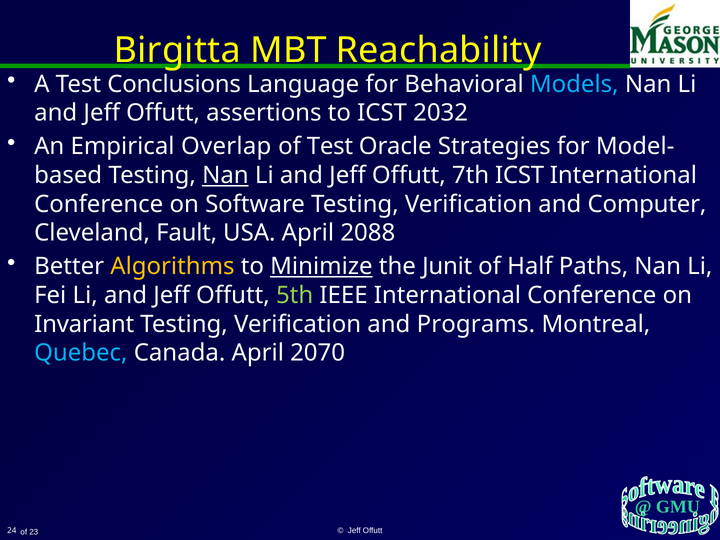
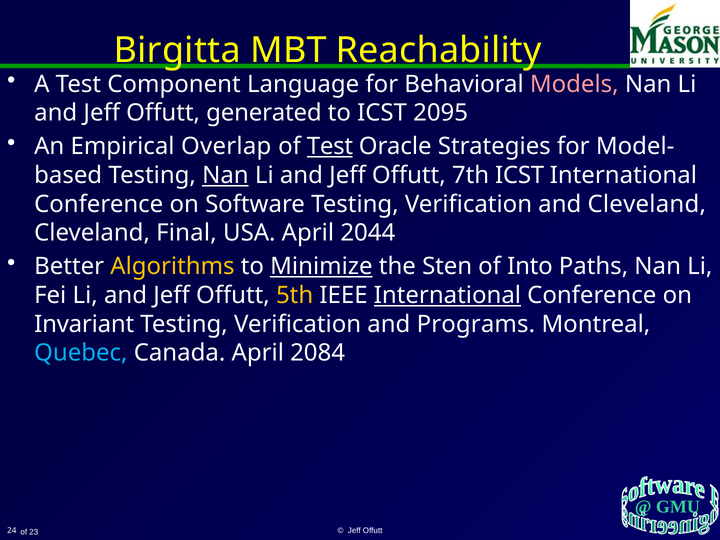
Conclusions: Conclusions -> Component
Models colour: light blue -> pink
assertions: assertions -> generated
2032: 2032 -> 2095
Test at (330, 147) underline: none -> present
and Computer: Computer -> Cleveland
Fault: Fault -> Final
2088: 2088 -> 2044
Junit: Junit -> Sten
Half: Half -> Into
5th colour: light green -> yellow
International at (447, 295) underline: none -> present
2070: 2070 -> 2084
